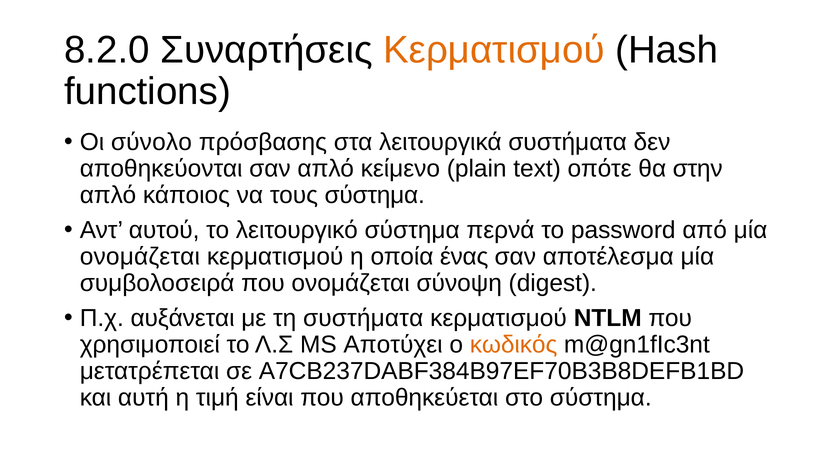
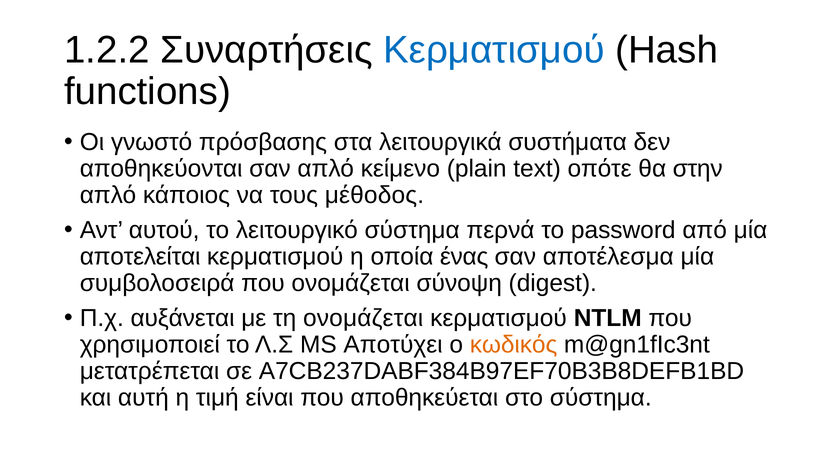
8.2.0: 8.2.0 -> 1.2.2
Κερματισμού at (494, 50) colour: orange -> blue
σύνολο: σύνολο -> γνωστό
τους σύστημα: σύστημα -> μέθοδος
ονομάζεται at (140, 256): ονομάζεται -> αποτελείται
τη συστήματα: συστήματα -> ονομάζεται
